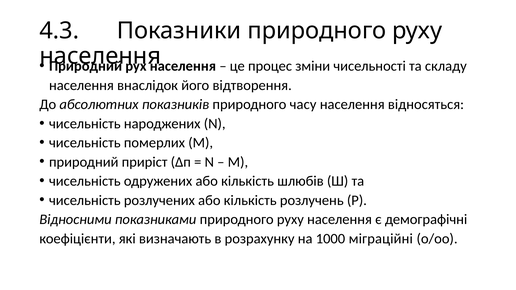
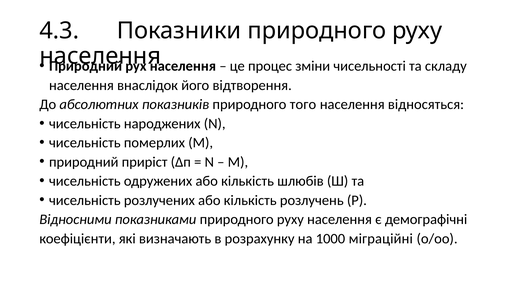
часу: часу -> того
